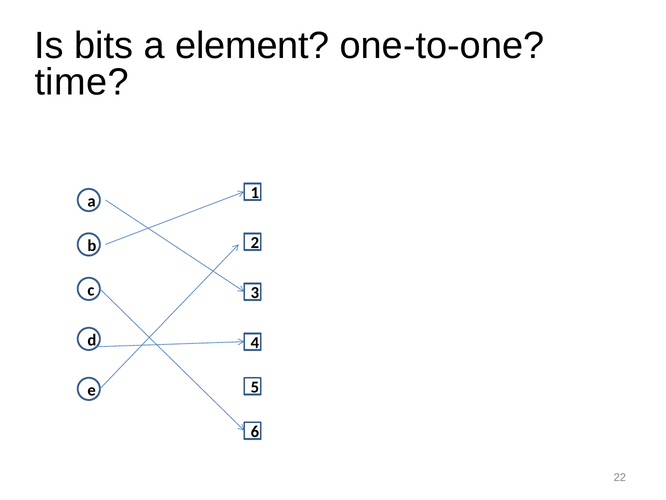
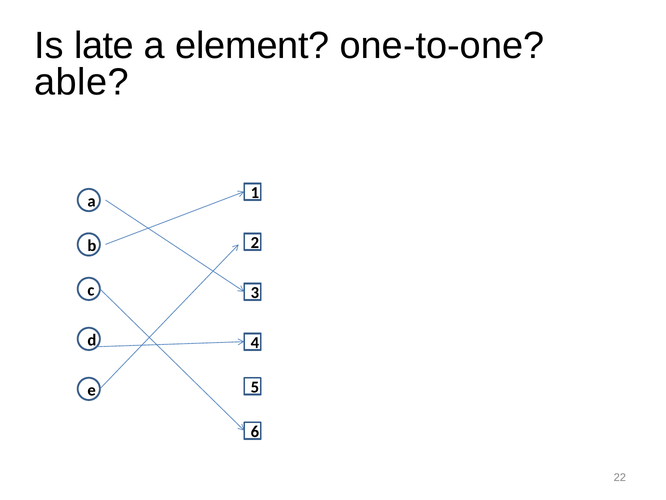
bits: bits -> late
time: time -> able
